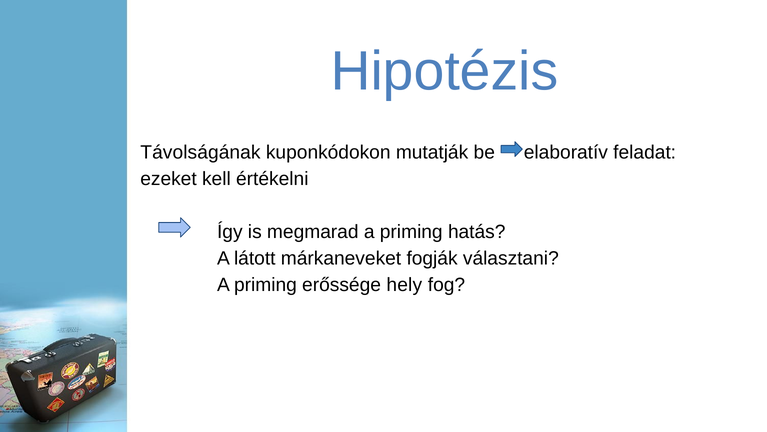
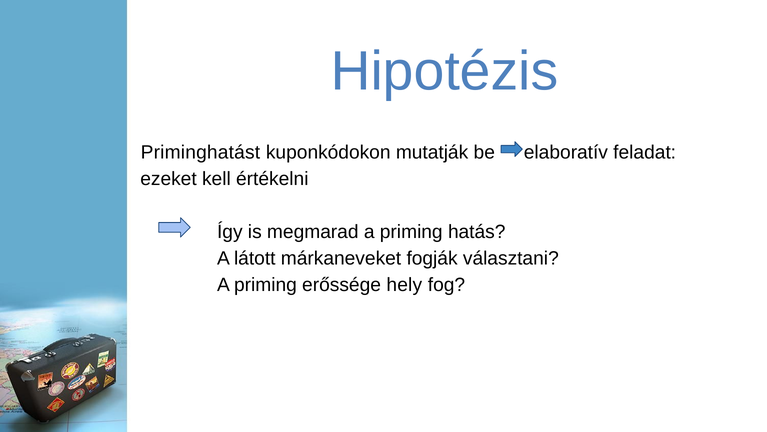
Távolságának: Távolságának -> Priminghatást
